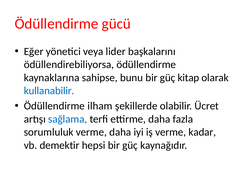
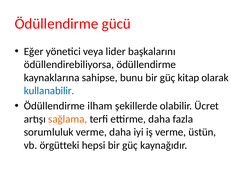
sağlama colour: blue -> orange
kadar: kadar -> üstün
demektir: demektir -> örgütteki
